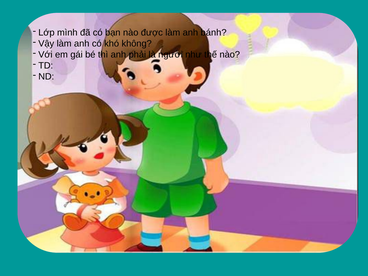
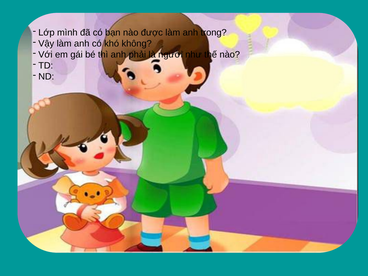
bánh: bánh -> trong
